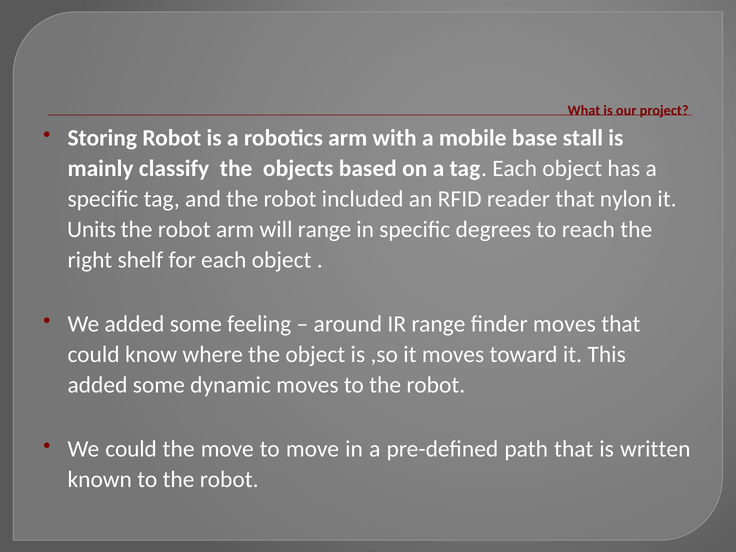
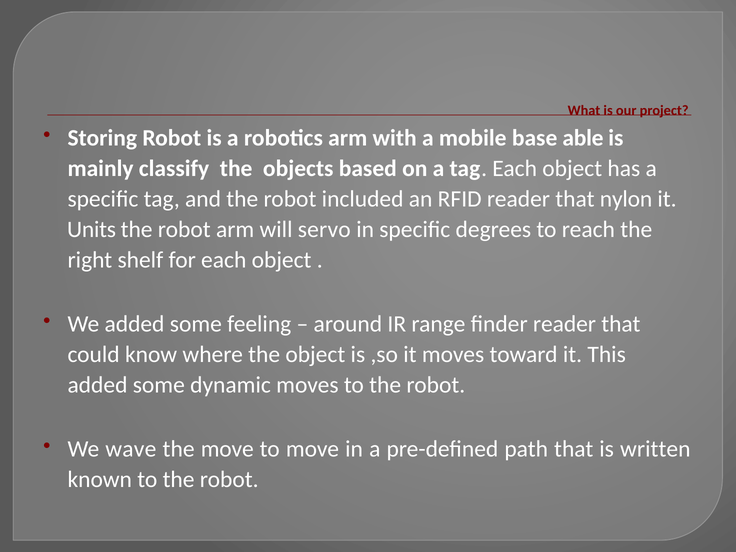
stall: stall -> able
will range: range -> servo
finder moves: moves -> reader
We could: could -> wave
